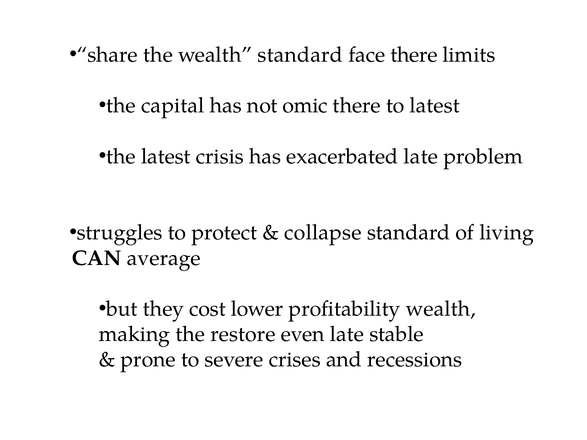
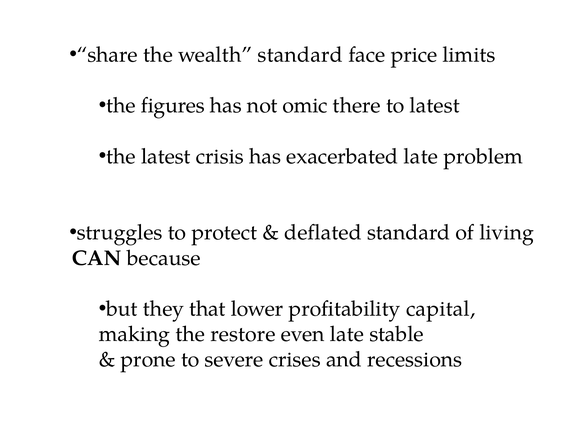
face there: there -> price
capital: capital -> figures
collapse: collapse -> deflated
average: average -> because
cost: cost -> that
profitability wealth: wealth -> capital
